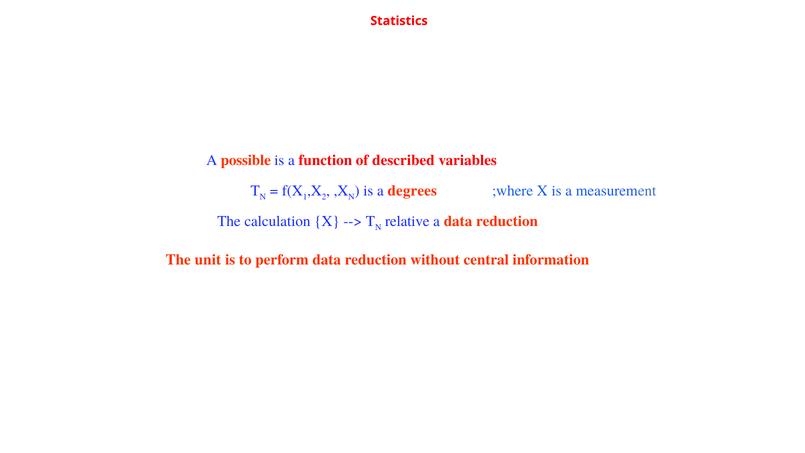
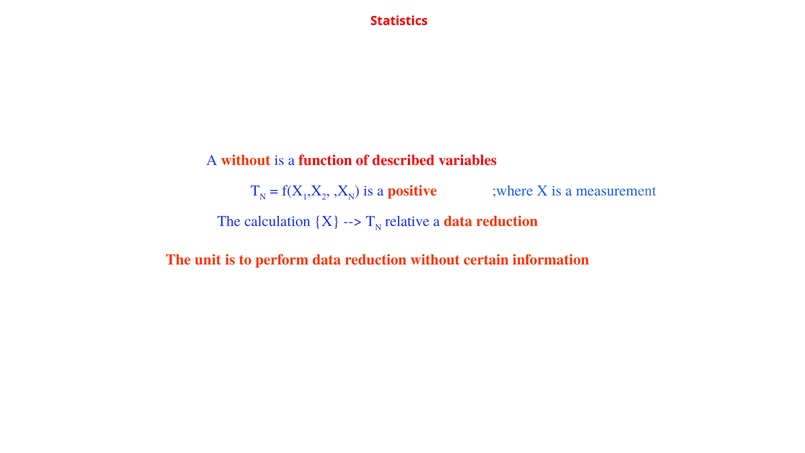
A possible: possible -> without
degrees: degrees -> positive
central: central -> certain
